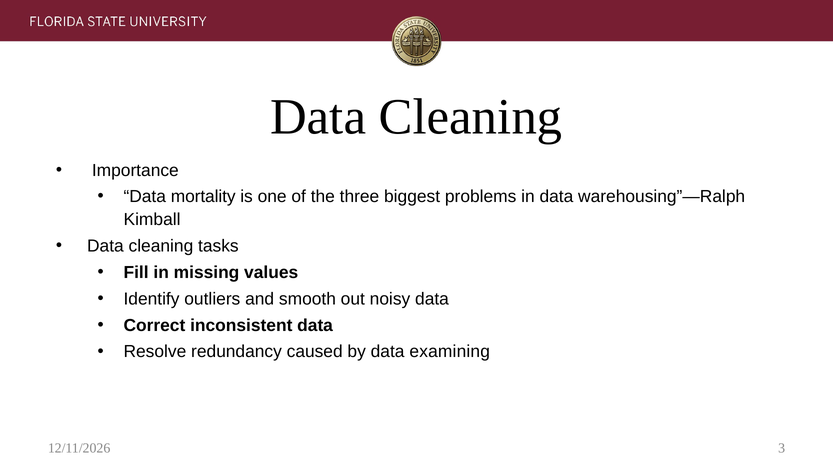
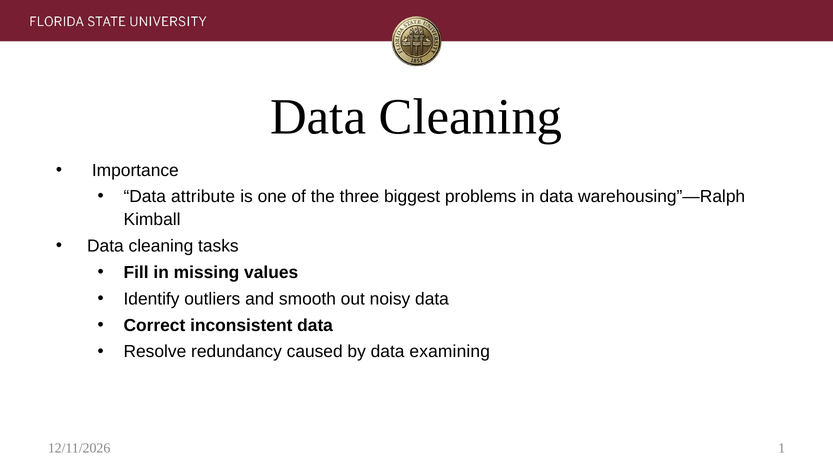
mortality: mortality -> attribute
3: 3 -> 1
